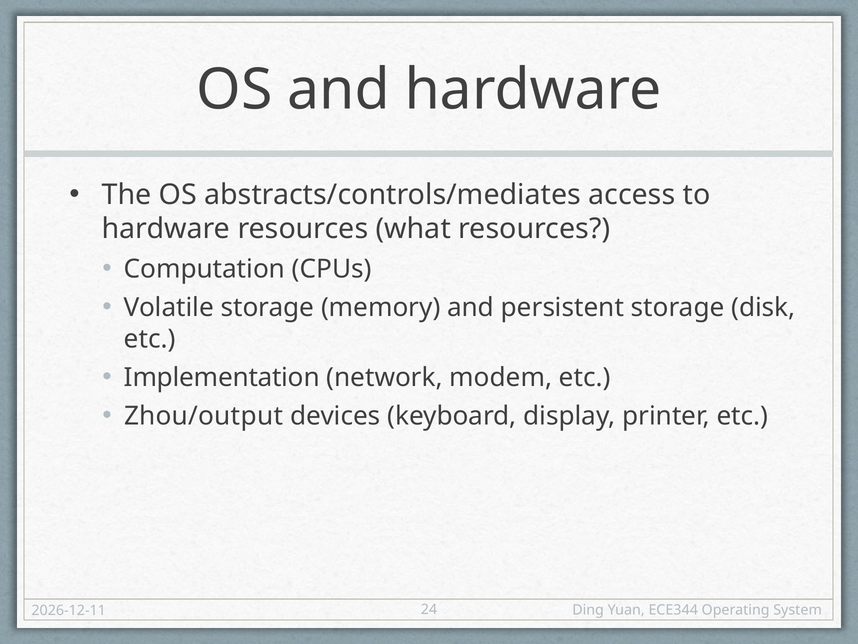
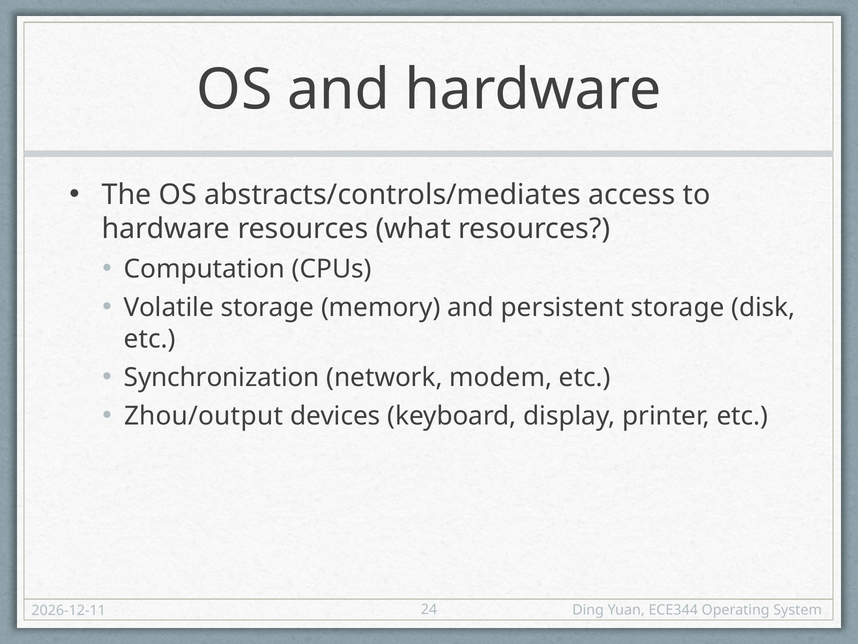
Implementation: Implementation -> Synchronization
